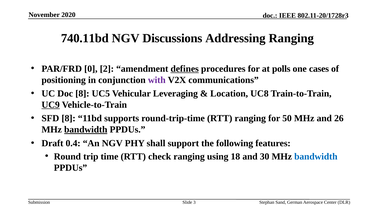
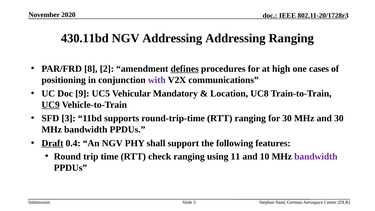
740.11bd: 740.11bd -> 430.11bd
NGV Discussions: Discussions -> Addressing
0: 0 -> 8
polls: polls -> high
Doc 8: 8 -> 9
Leveraging: Leveraging -> Mandatory
SFD 8: 8 -> 3
for 50: 50 -> 30
and 26: 26 -> 30
bandwidth at (86, 130) underline: present -> none
Draft underline: none -> present
18: 18 -> 11
30: 30 -> 10
bandwidth at (316, 156) colour: blue -> purple
